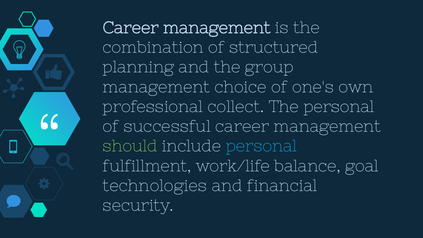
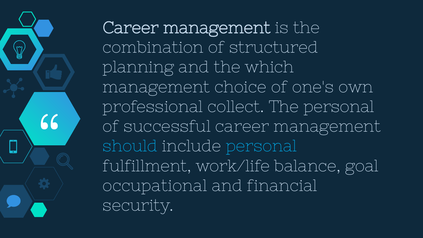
group: group -> which
should colour: light green -> light blue
technologies: technologies -> occupational
